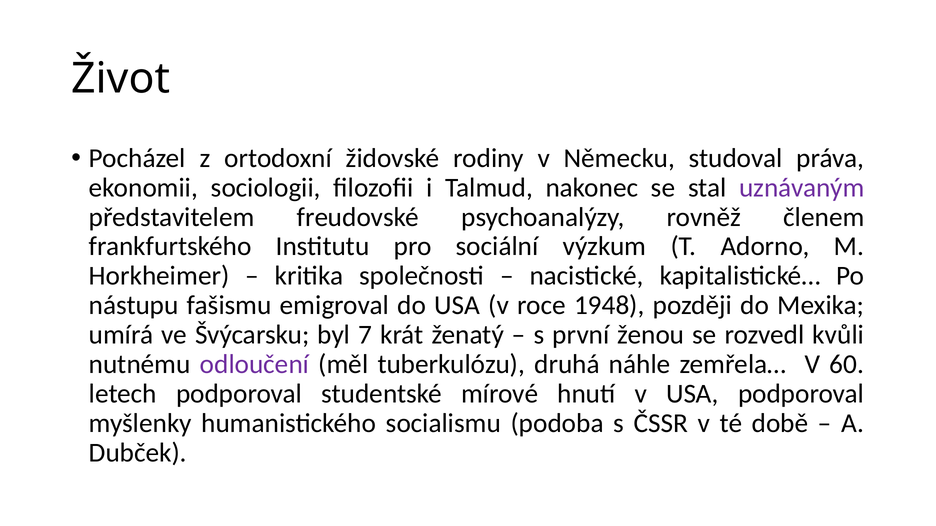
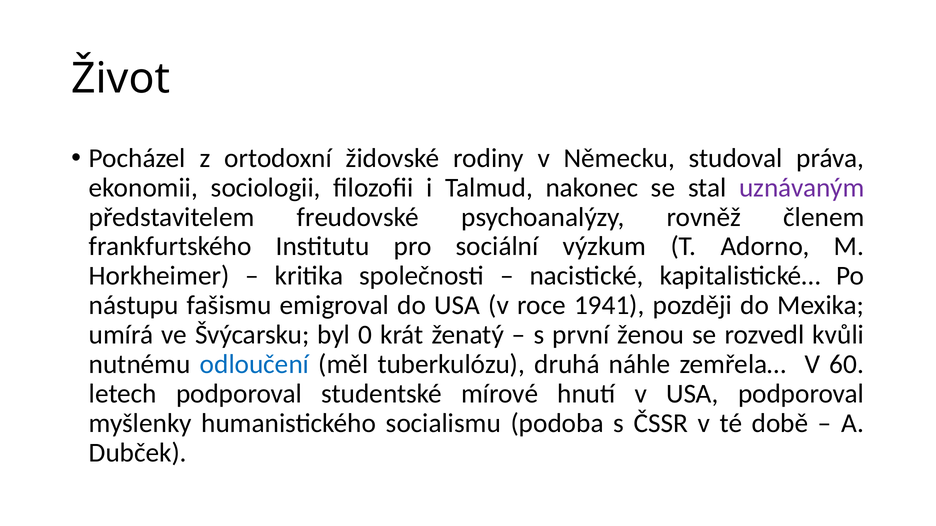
1948: 1948 -> 1941
7: 7 -> 0
odloučení colour: purple -> blue
